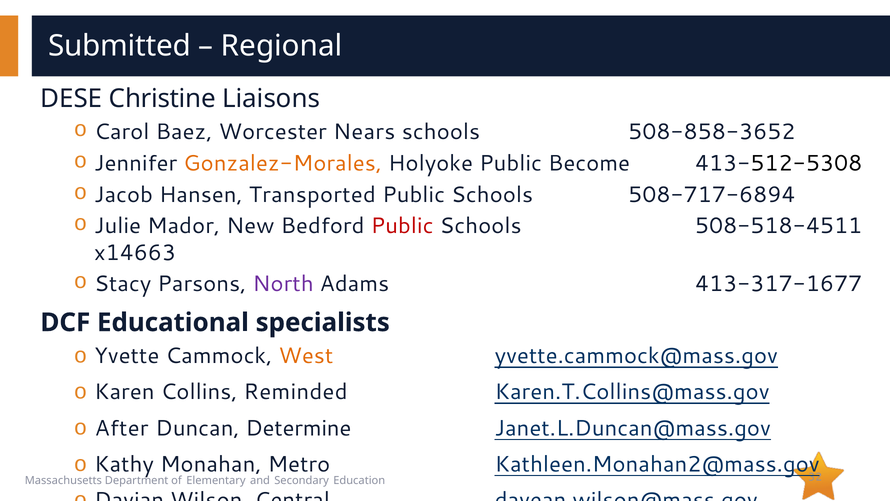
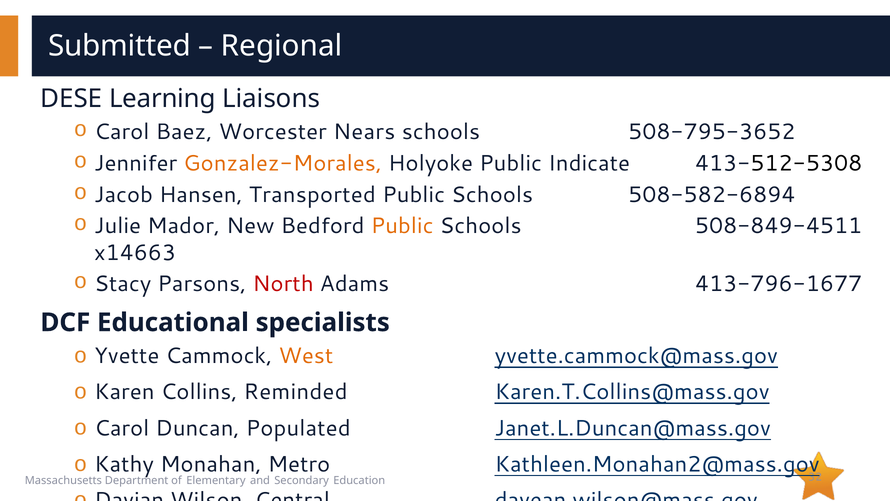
Christine: Christine -> Learning
508-858-3652: 508-858-3652 -> 508-795-3652
Become: Become -> Indicate
508-717-6894: 508-717-6894 -> 508-582-6894
Public at (402, 226) colour: red -> orange
508-518-4511: 508-518-4511 -> 508-849-4511
North colour: purple -> red
413-317-1677: 413-317-1677 -> 413-796-1677
After at (122, 428): After -> Carol
Determine: Determine -> Populated
